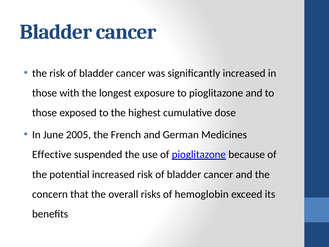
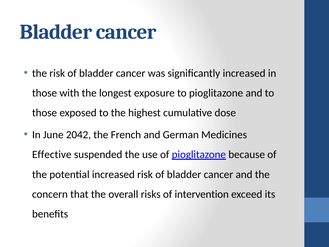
2005: 2005 -> 2042
hemoglobin: hemoglobin -> intervention
